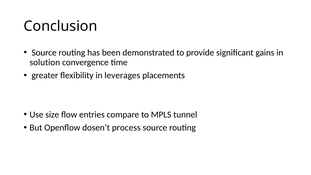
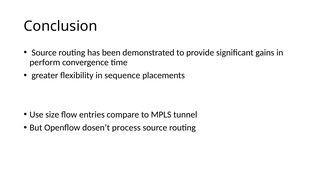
solution: solution -> perform
leverages: leverages -> sequence
